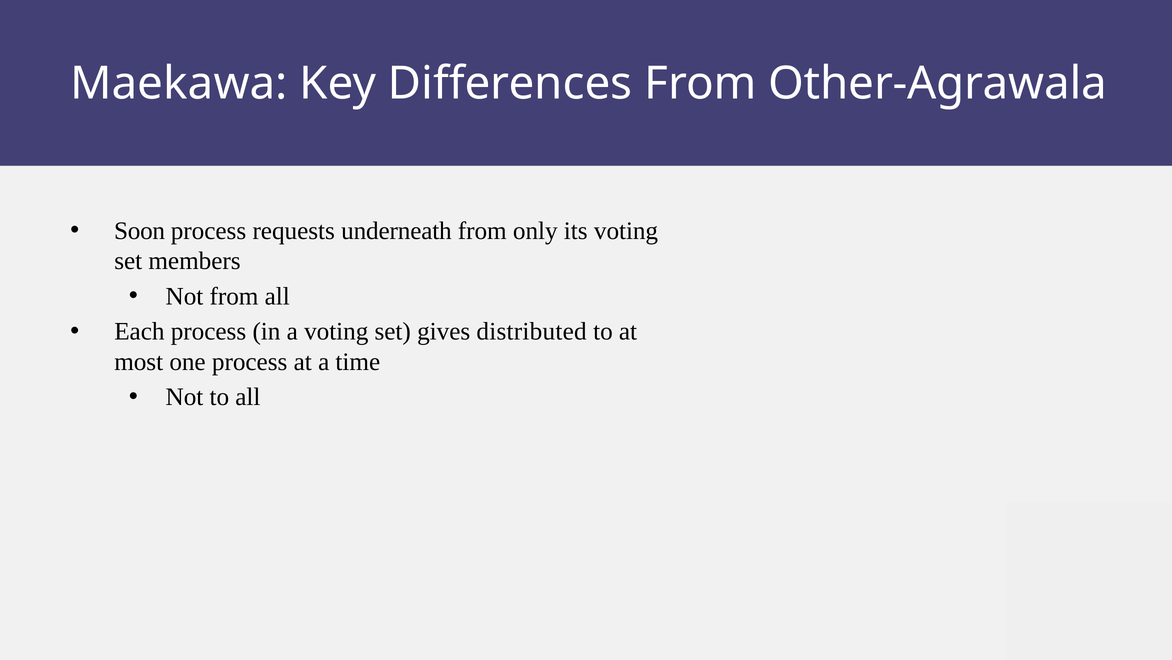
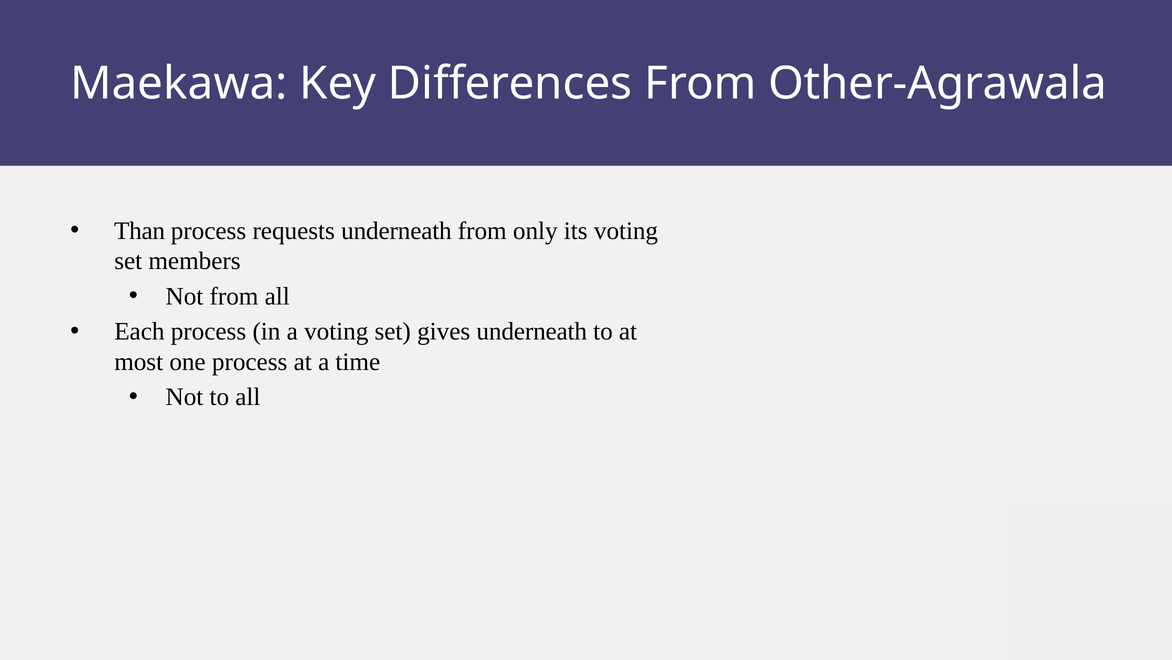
Soon: Soon -> Than
gives distributed: distributed -> underneath
